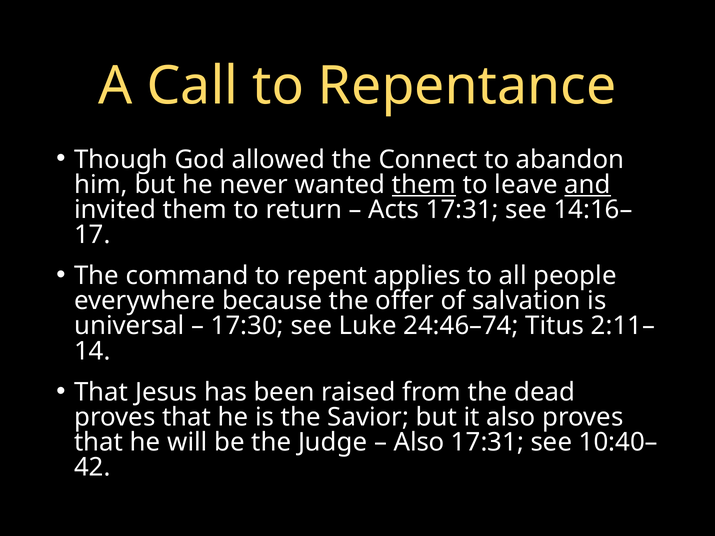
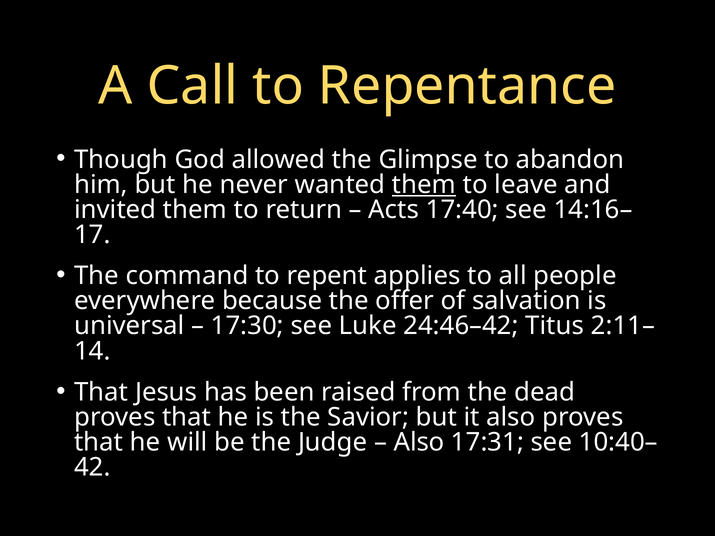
Connect: Connect -> Glimpse
and underline: present -> none
Acts 17:31: 17:31 -> 17:40
24:46–74: 24:46–74 -> 24:46–42
